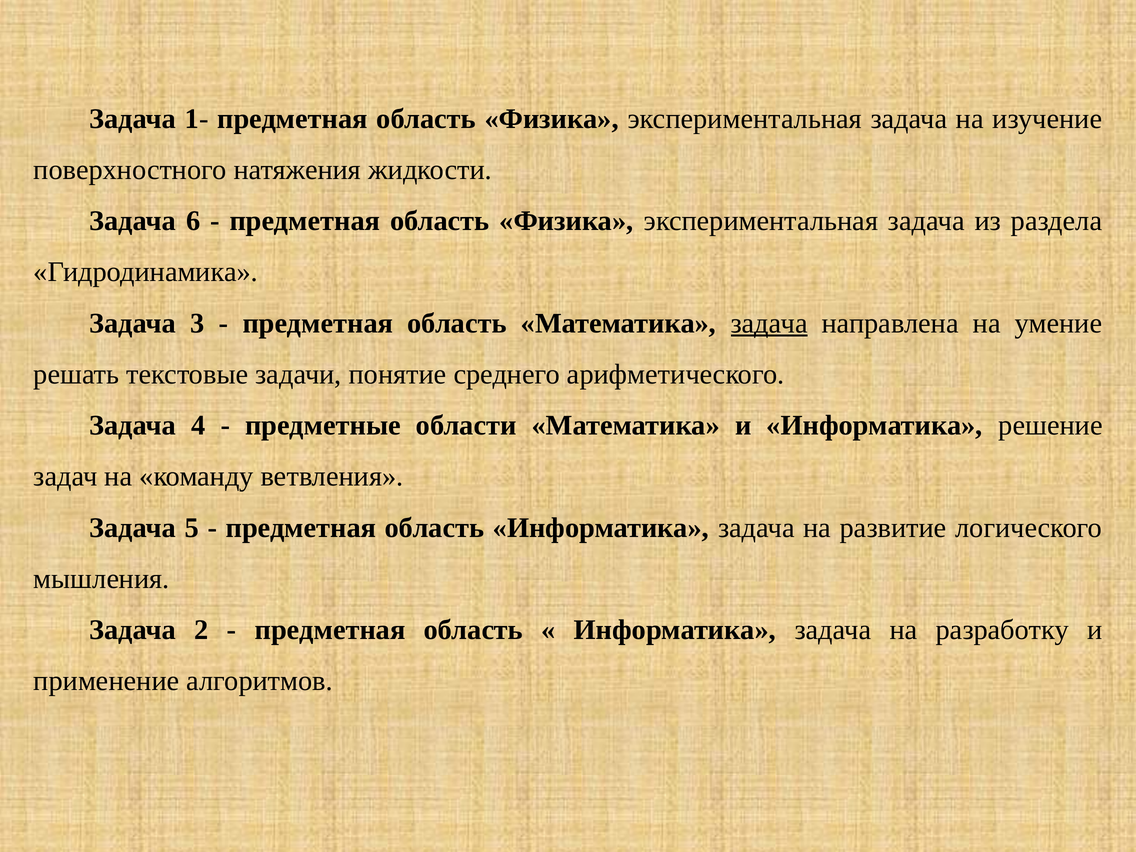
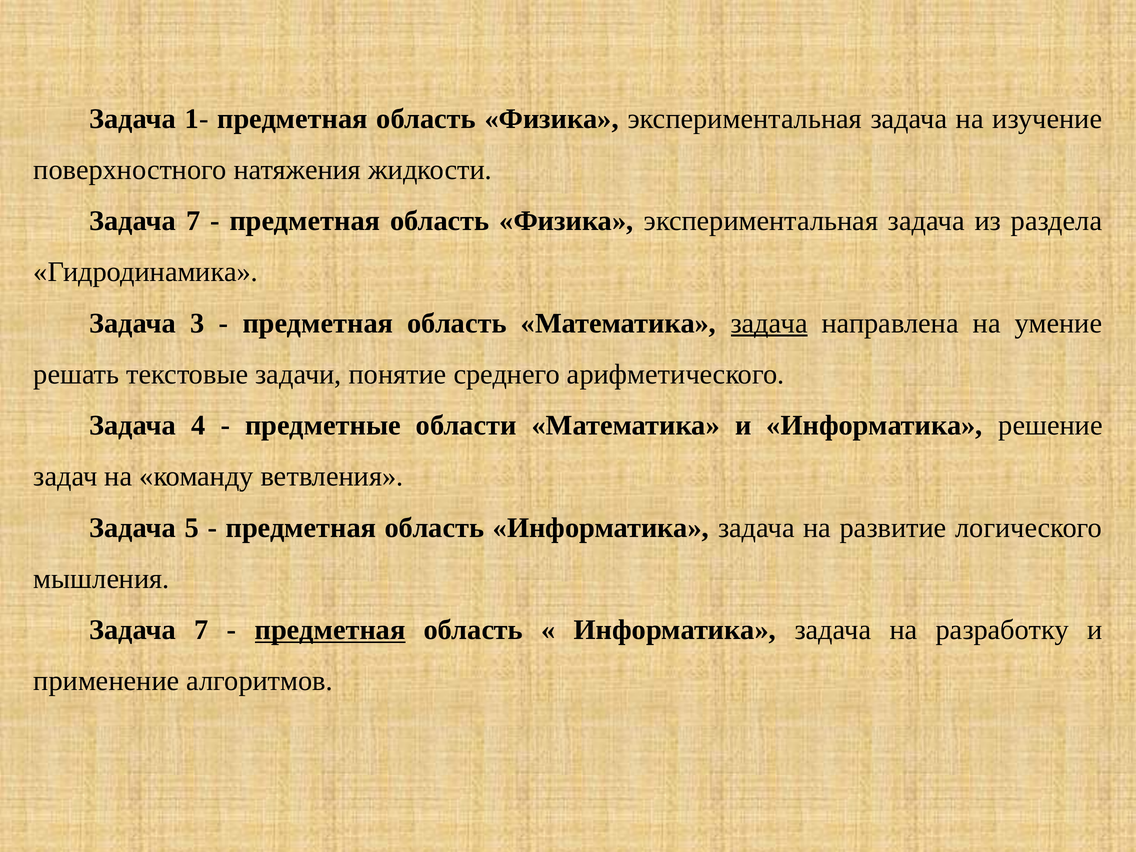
6 at (193, 221): 6 -> 7
2 at (202, 630): 2 -> 7
предметная at (330, 630) underline: none -> present
